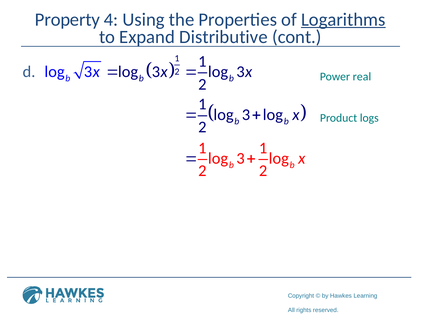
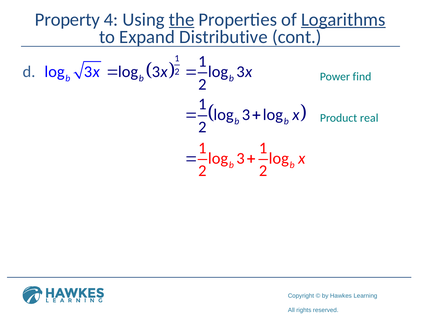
the underline: none -> present
real: real -> find
logs: logs -> real
